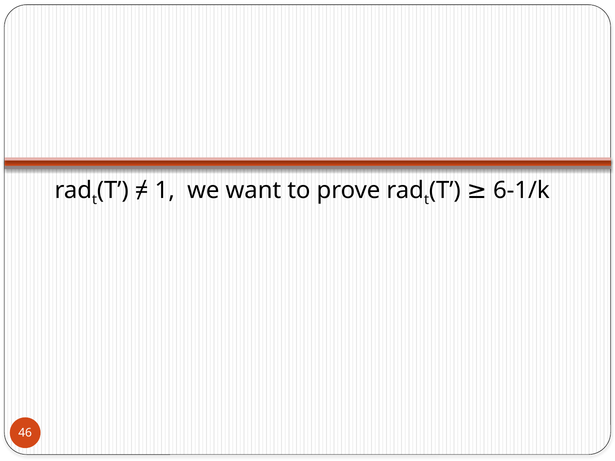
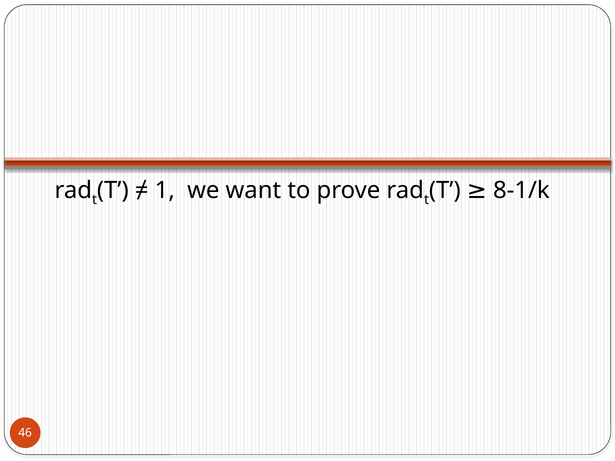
6-1/k: 6-1/k -> 8-1/k
